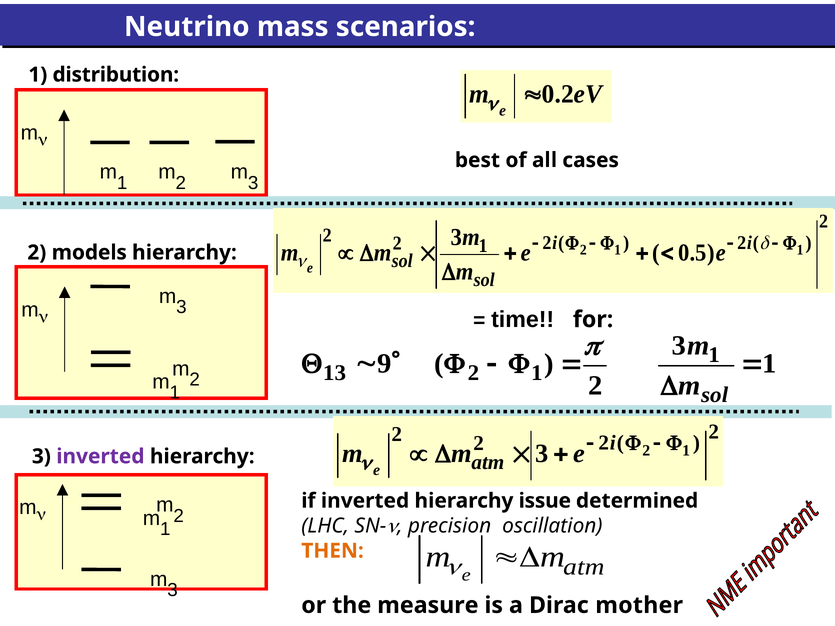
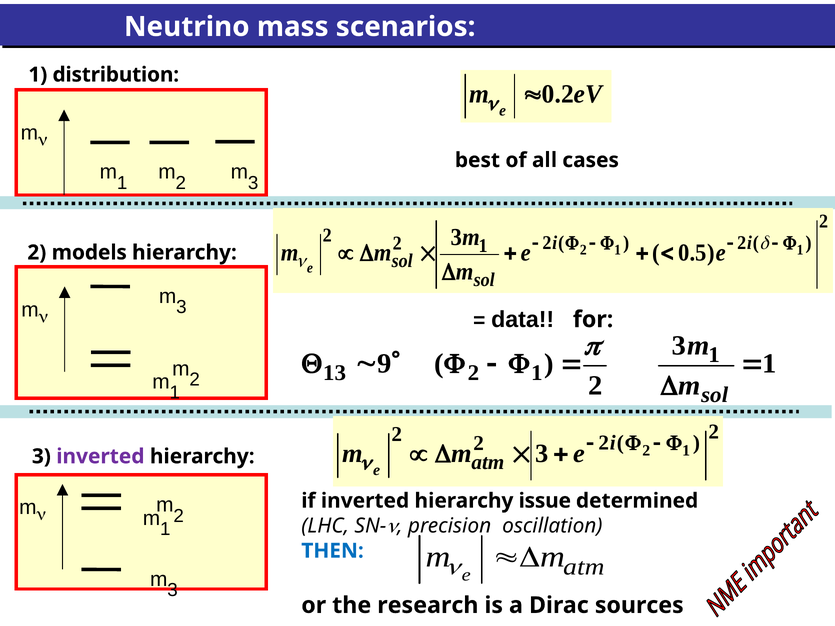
time: time -> data
THEN colour: orange -> blue
measure: measure -> research
mother: mother -> sources
